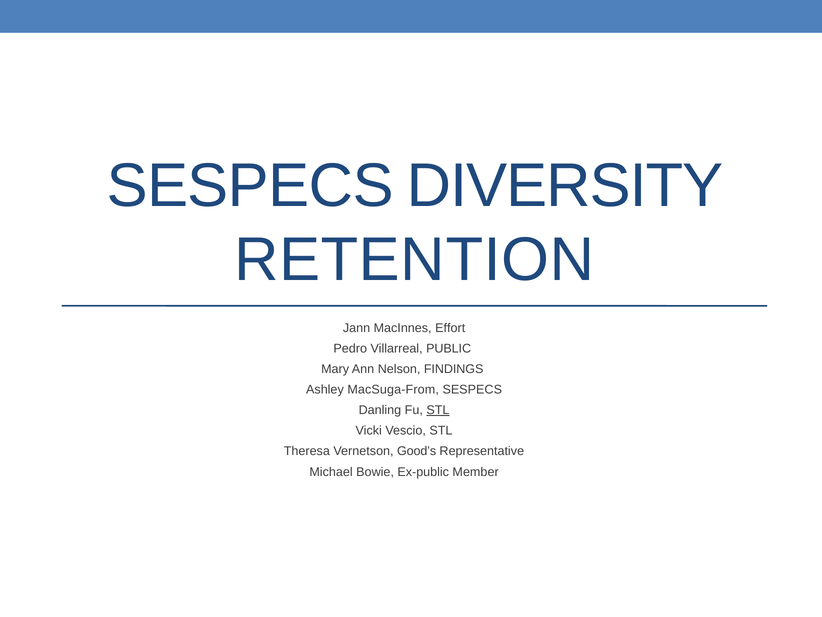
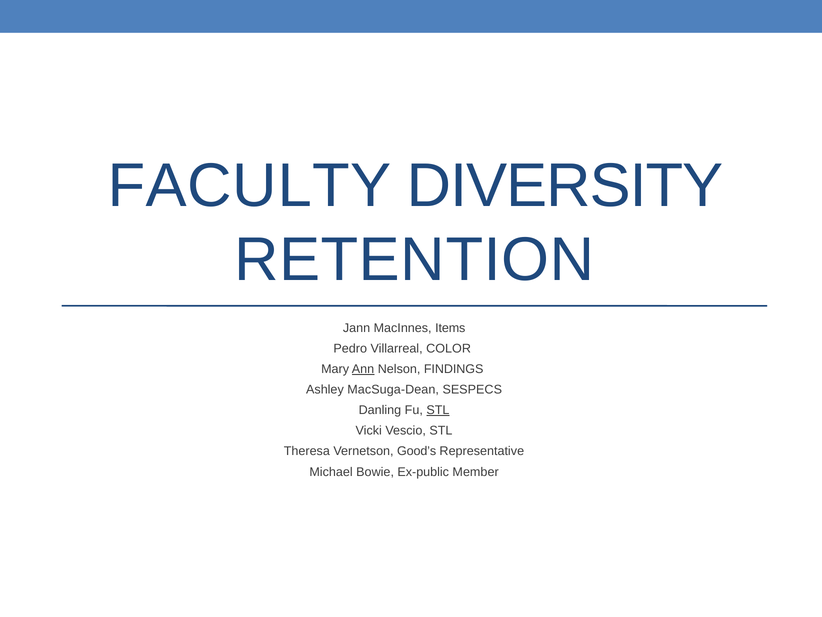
SESPECS at (250, 186): SESPECS -> FACULTY
Effort: Effort -> Items
PUBLIC: PUBLIC -> COLOR
Ann underline: none -> present
MacSuga-From: MacSuga-From -> MacSuga-Dean
